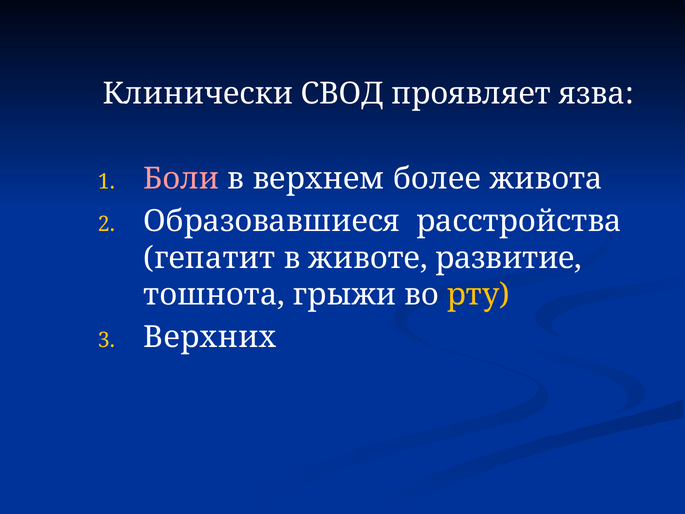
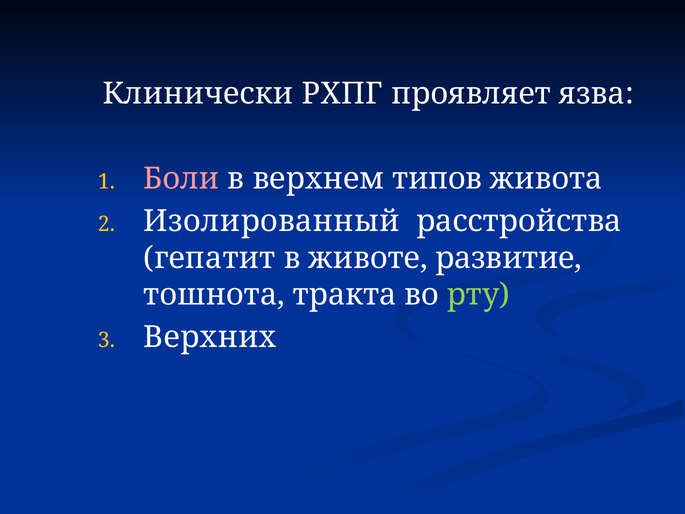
СВОД: СВОД -> РХПГ
более: более -> типов
Образовавшиеся: Образовавшиеся -> Изолированный
грыжи: грыжи -> тракта
рту colour: yellow -> light green
